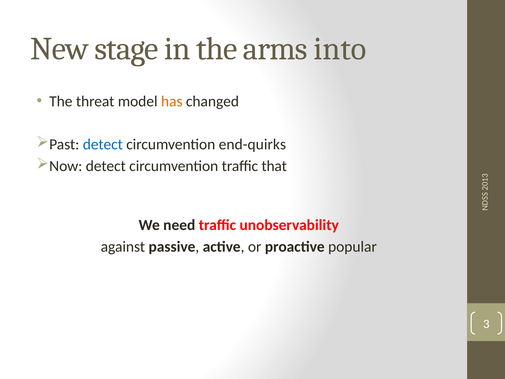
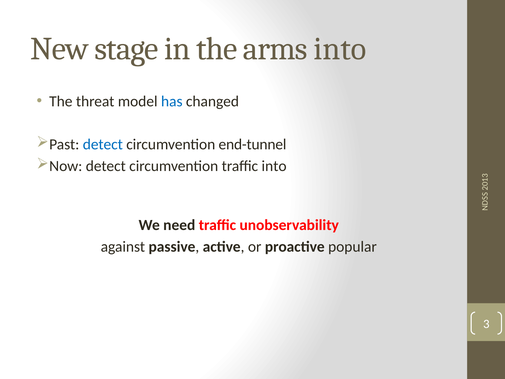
has colour: orange -> blue
end-quirks: end-quirks -> end-tunnel
traffic that: that -> into
